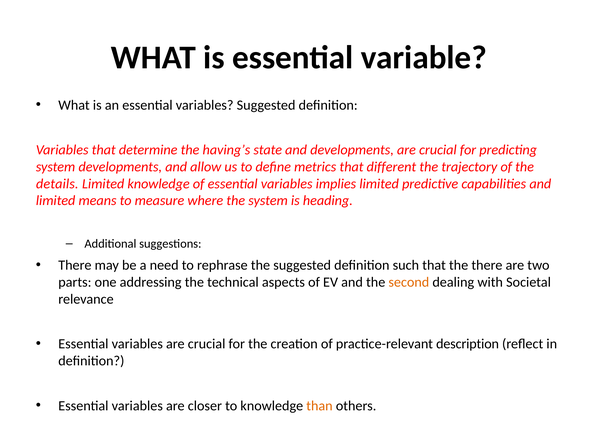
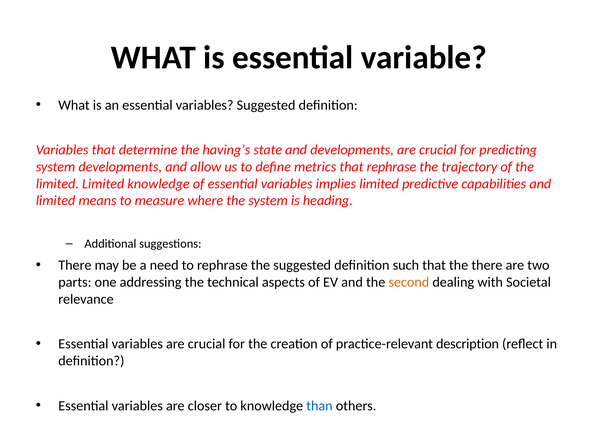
that different: different -> rephrase
details at (57, 184): details -> limited
than colour: orange -> blue
